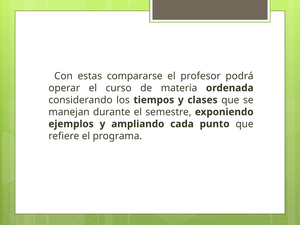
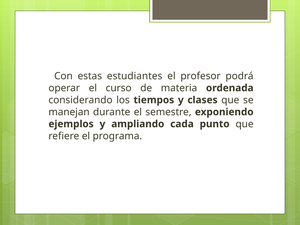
compararse: compararse -> estudiantes
